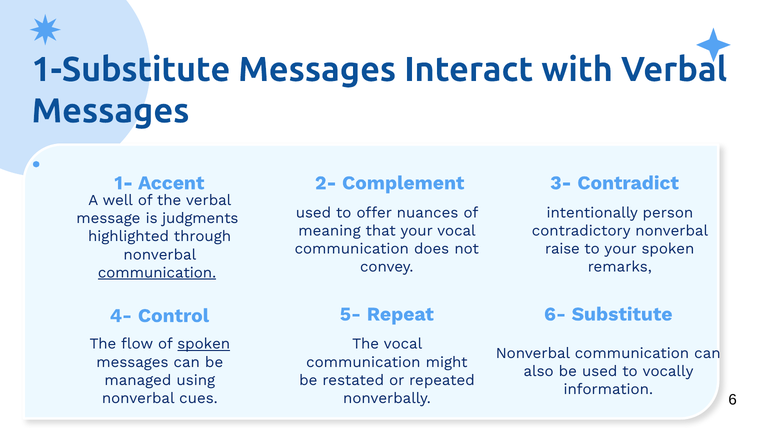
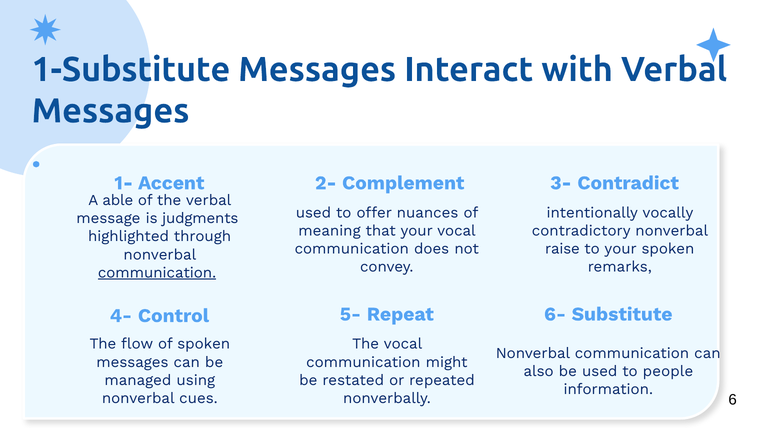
well: well -> able
person: person -> vocally
spoken at (204, 344) underline: present -> none
vocally: vocally -> people
